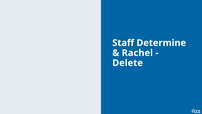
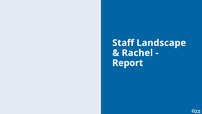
Determine: Determine -> Landscape
Delete: Delete -> Report
